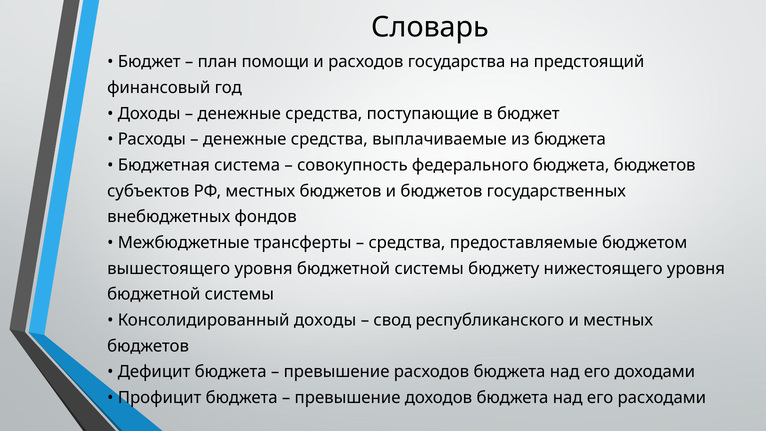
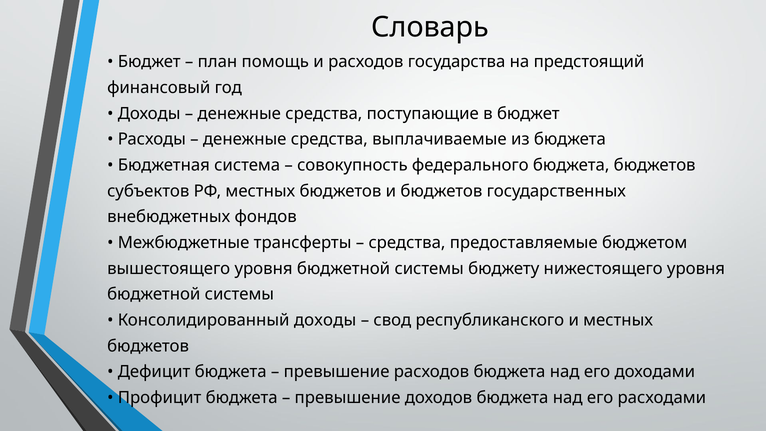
помощи: помощи -> помощь
